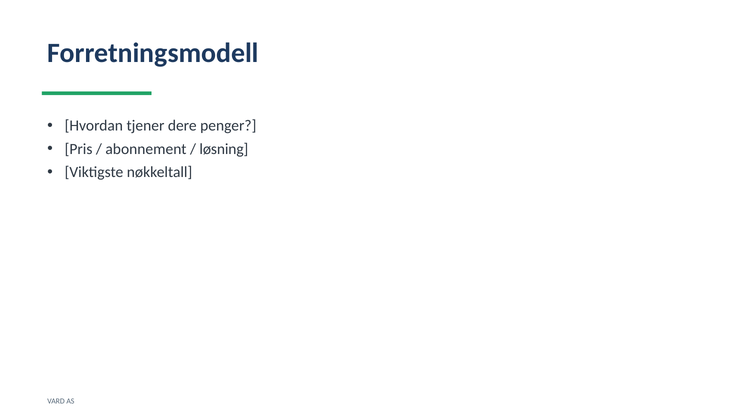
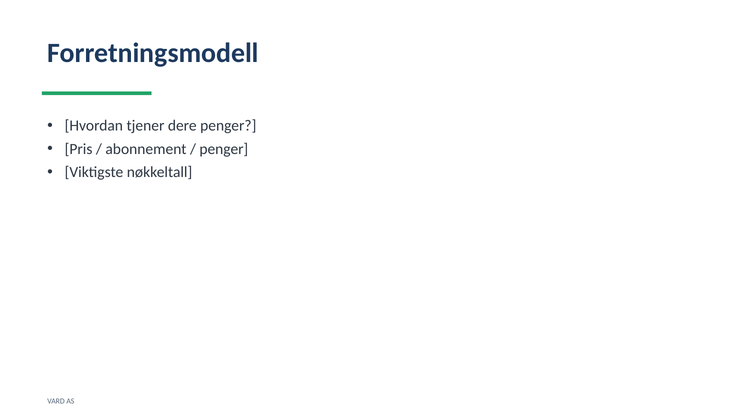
løsning at (224, 149): løsning -> penger
